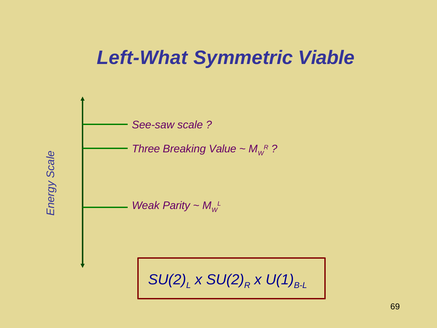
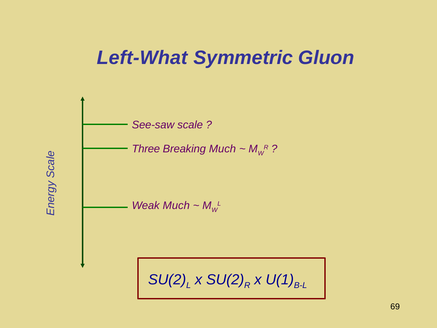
Viable: Viable -> Gluon
Breaking Value: Value -> Much
Weak Parity: Parity -> Much
